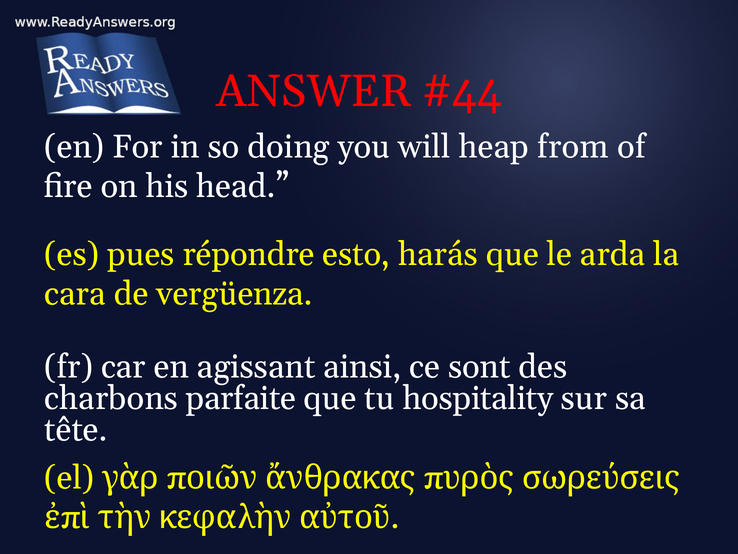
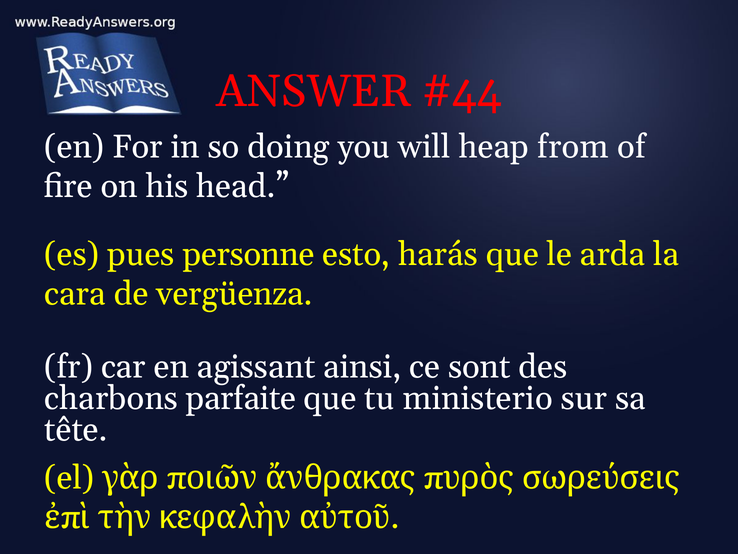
répondre: répondre -> personne
hospitality: hospitality -> ministerio
